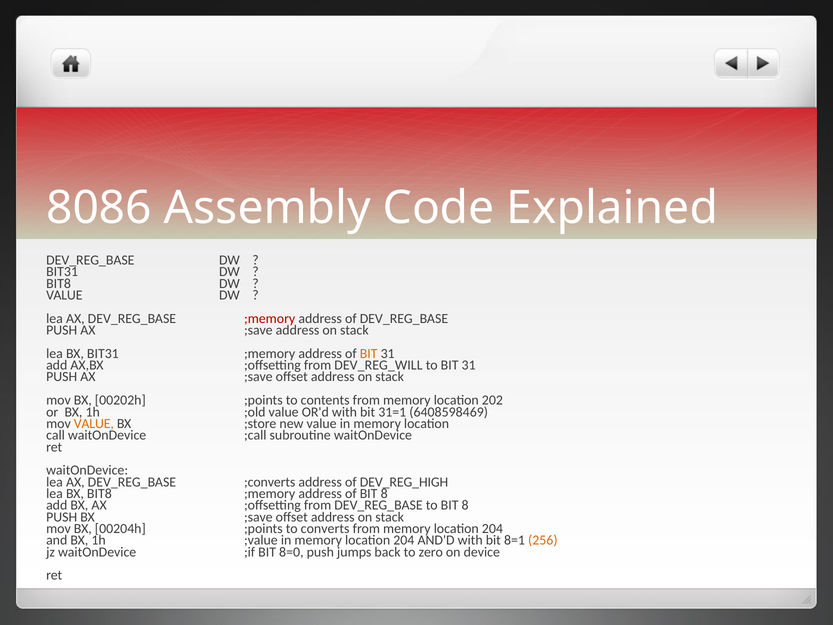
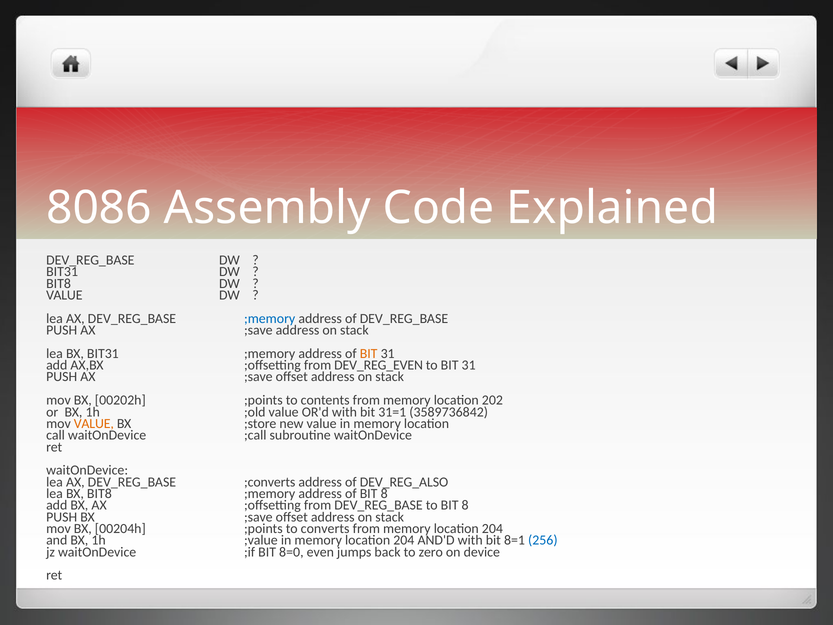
;memory at (270, 318) colour: red -> blue
DEV_REG_WILL: DEV_REG_WILL -> DEV_REG_EVEN
6408598469: 6408598469 -> 3589736842
DEV_REG_HIGH: DEV_REG_HIGH -> DEV_REG_ALSO
256 colour: orange -> blue
8=0 push: push -> even
